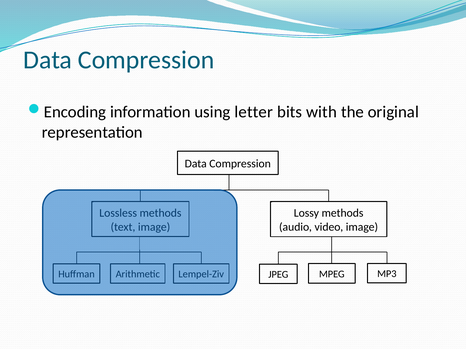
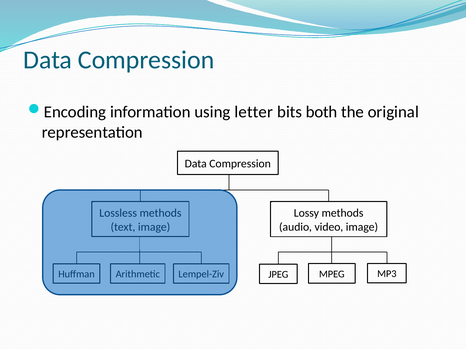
with: with -> both
